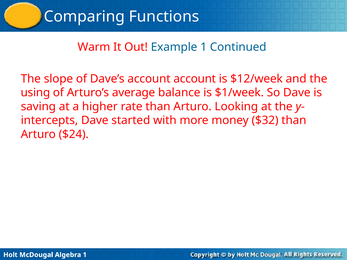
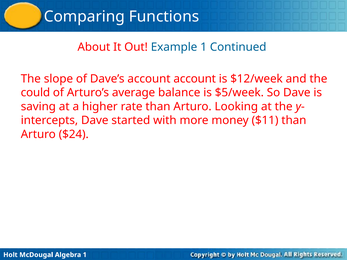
Warm: Warm -> About
using: using -> could
$1/week: $1/week -> $5/week
$32: $32 -> $11
